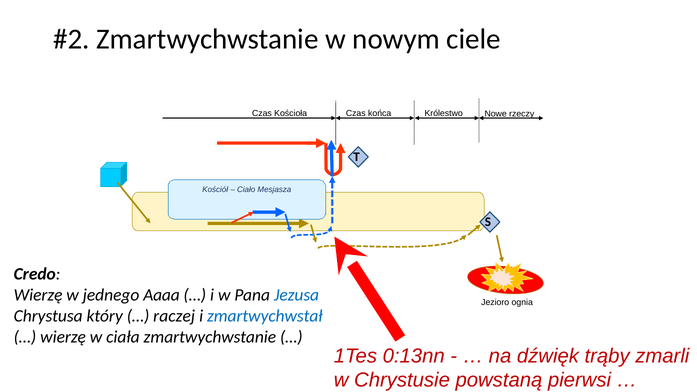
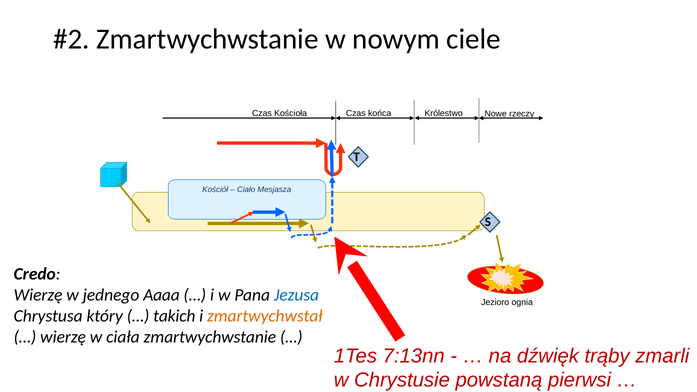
raczej: raczej -> takich
zmartwychwstał colour: blue -> orange
0:13nn: 0:13nn -> 7:13nn
